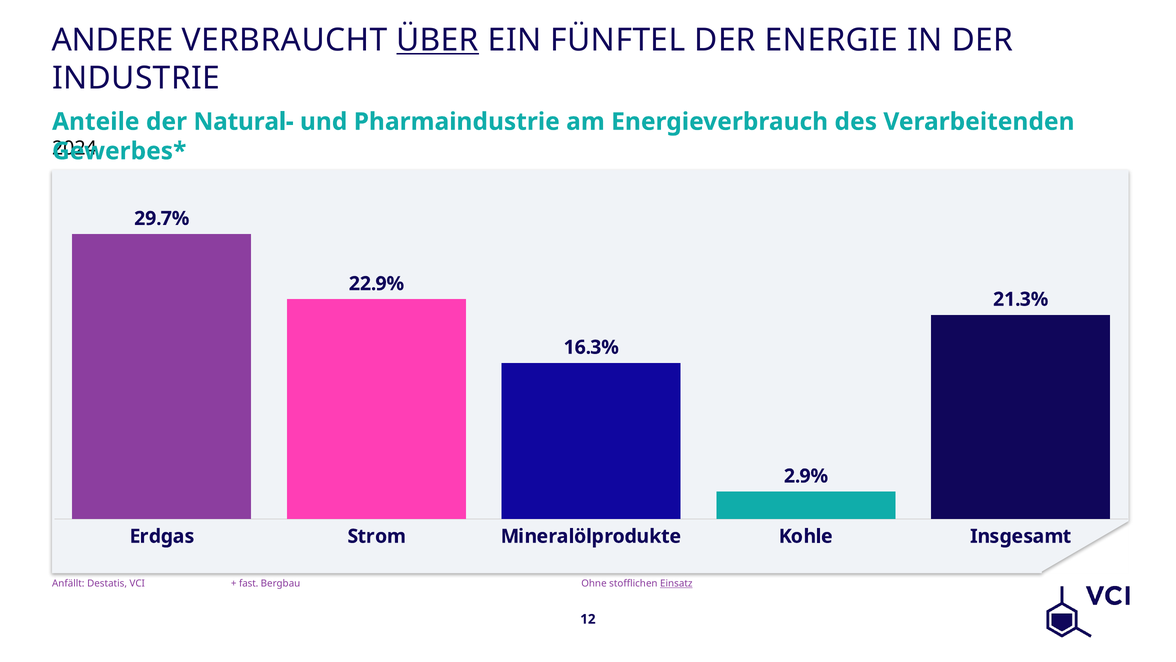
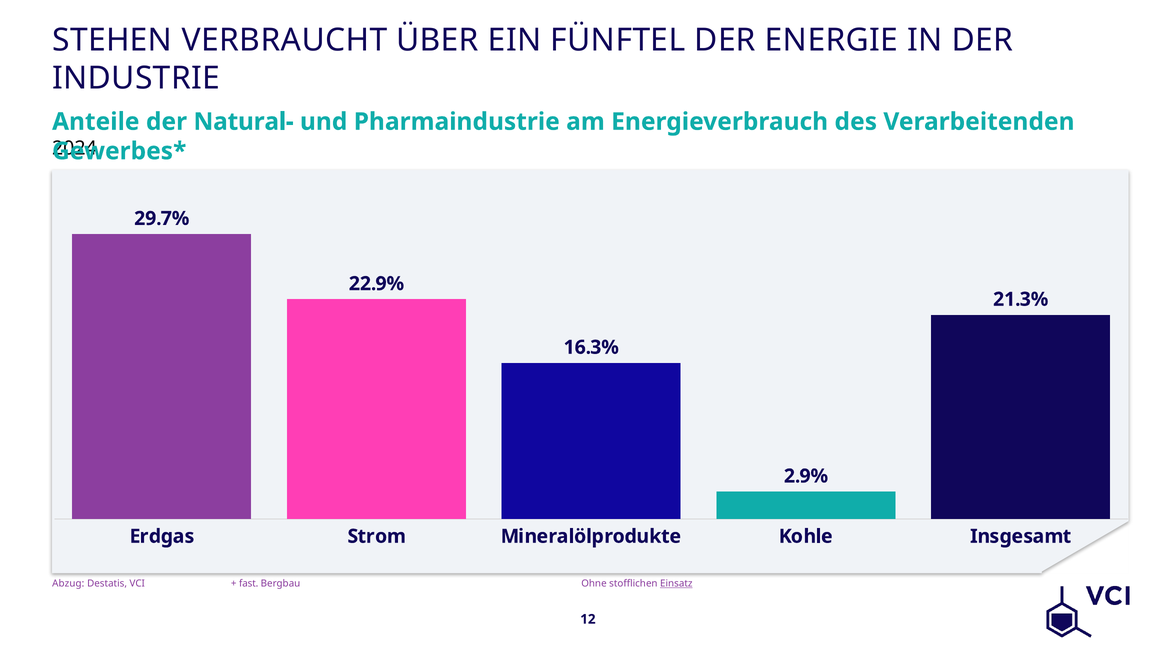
ANDERE: ANDERE -> STEHEN
ÜBER underline: present -> none
Anfällt: Anfällt -> Abzug
